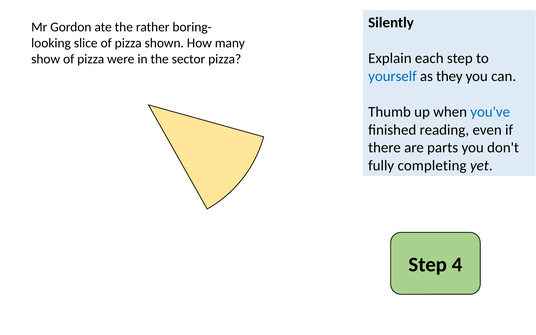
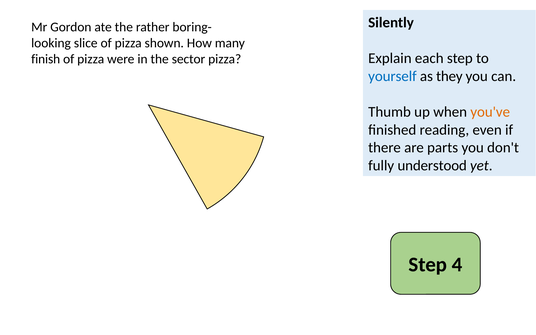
show: show -> finish
you've colour: blue -> orange
completing: completing -> understood
